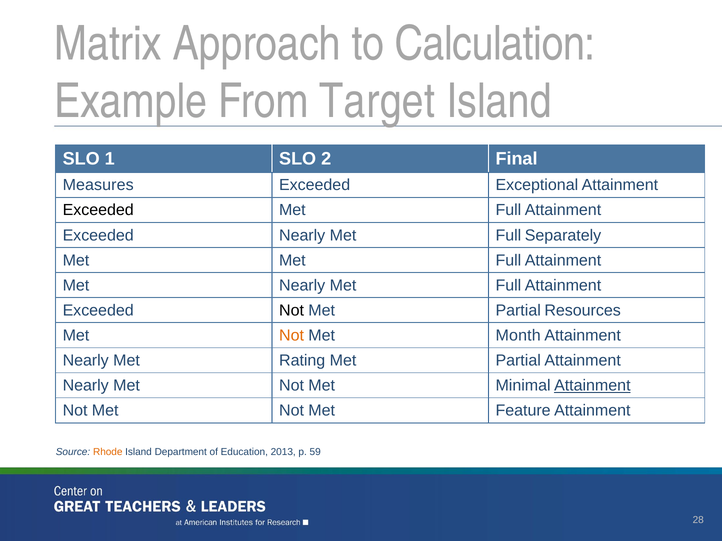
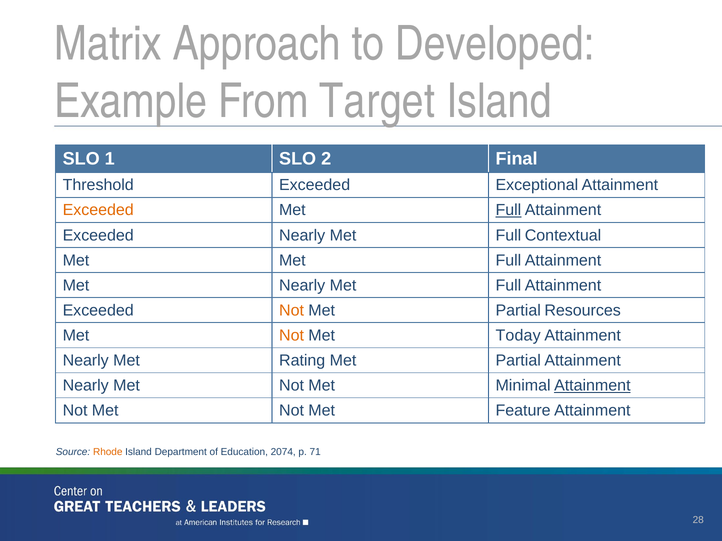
Calculation: Calculation -> Developed
Measures: Measures -> Threshold
Exceeded at (98, 210) colour: black -> orange
Full at (508, 210) underline: none -> present
Separately: Separately -> Contextual
Not at (292, 311) colour: black -> orange
Month: Month -> Today
2013: 2013 -> 2074
59: 59 -> 71
